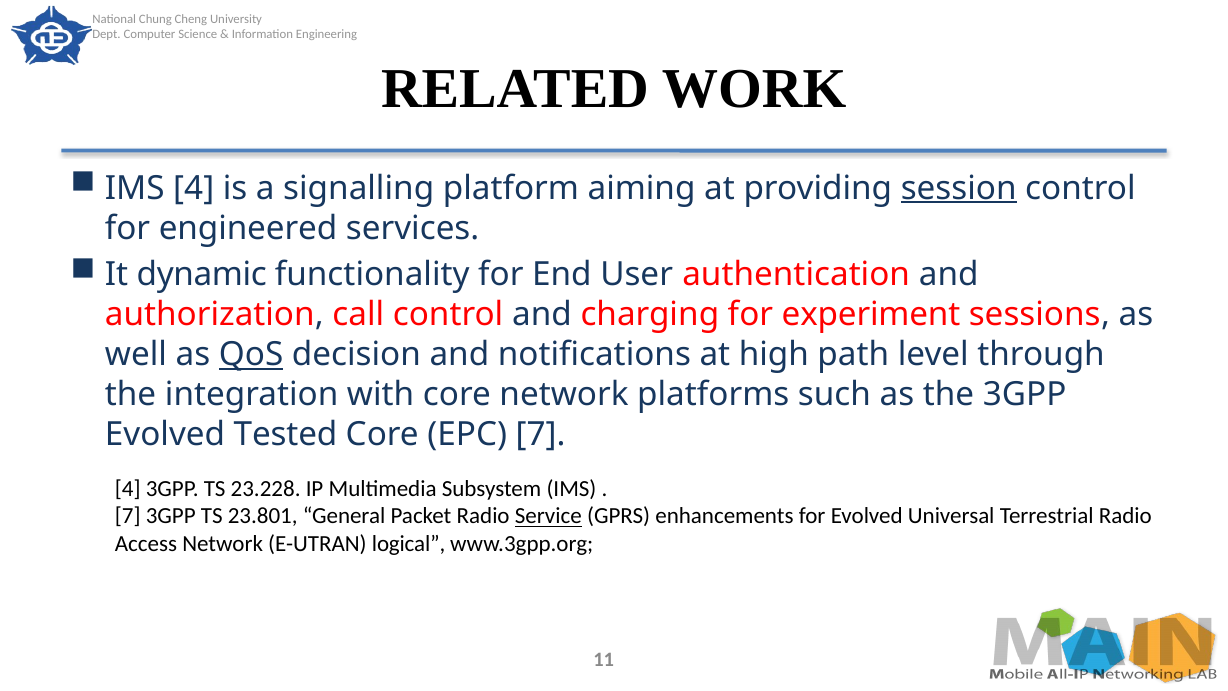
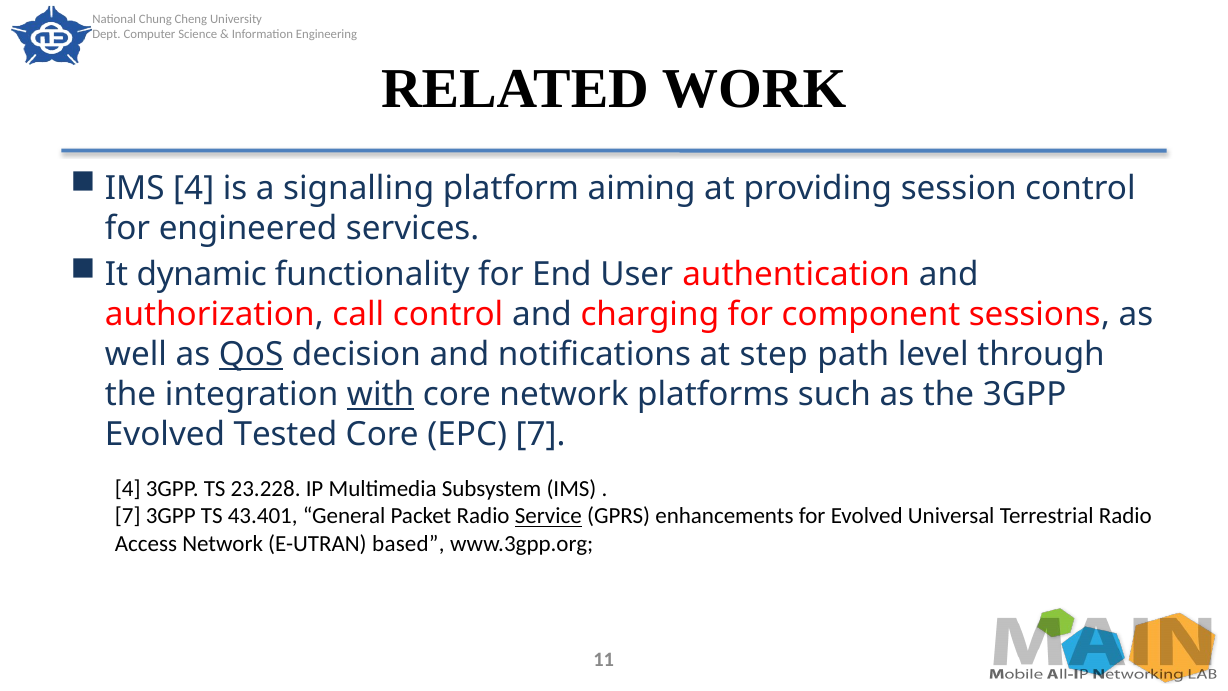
session underline: present -> none
experiment: experiment -> component
high: high -> step
with underline: none -> present
23.801: 23.801 -> 43.401
logical: logical -> based
